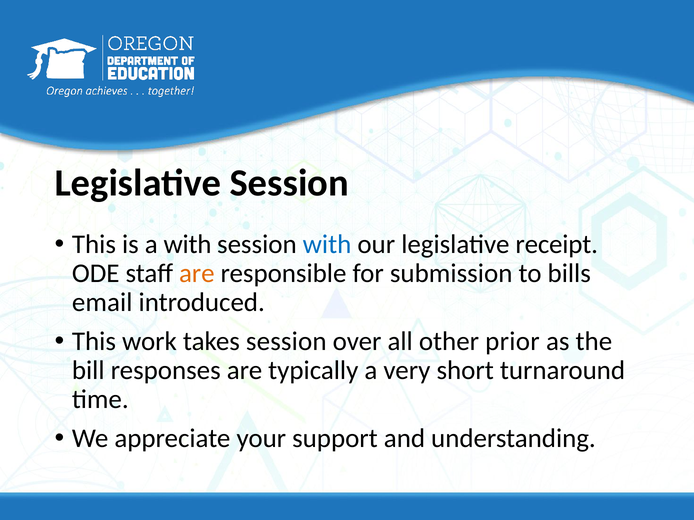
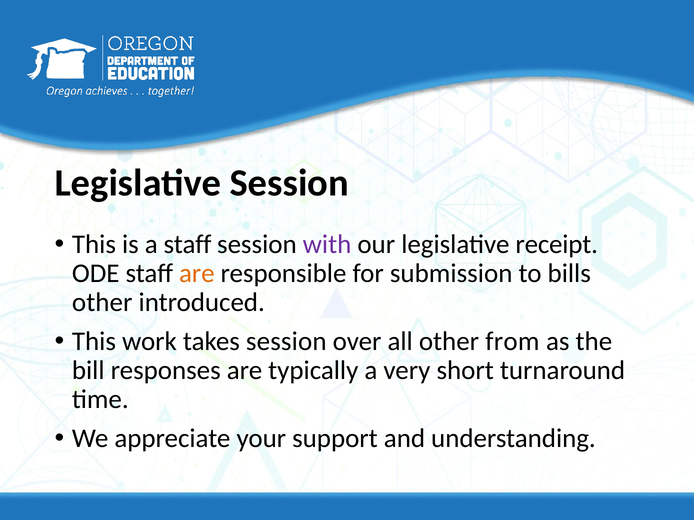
a with: with -> staff
with at (327, 245) colour: blue -> purple
email at (102, 303): email -> other
prior: prior -> from
